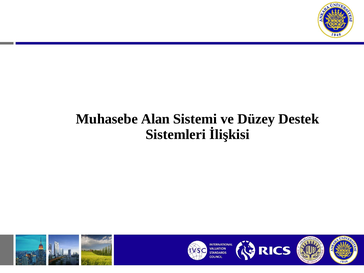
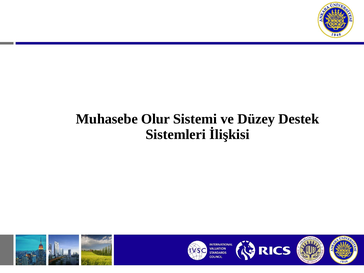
Alan: Alan -> Olur
